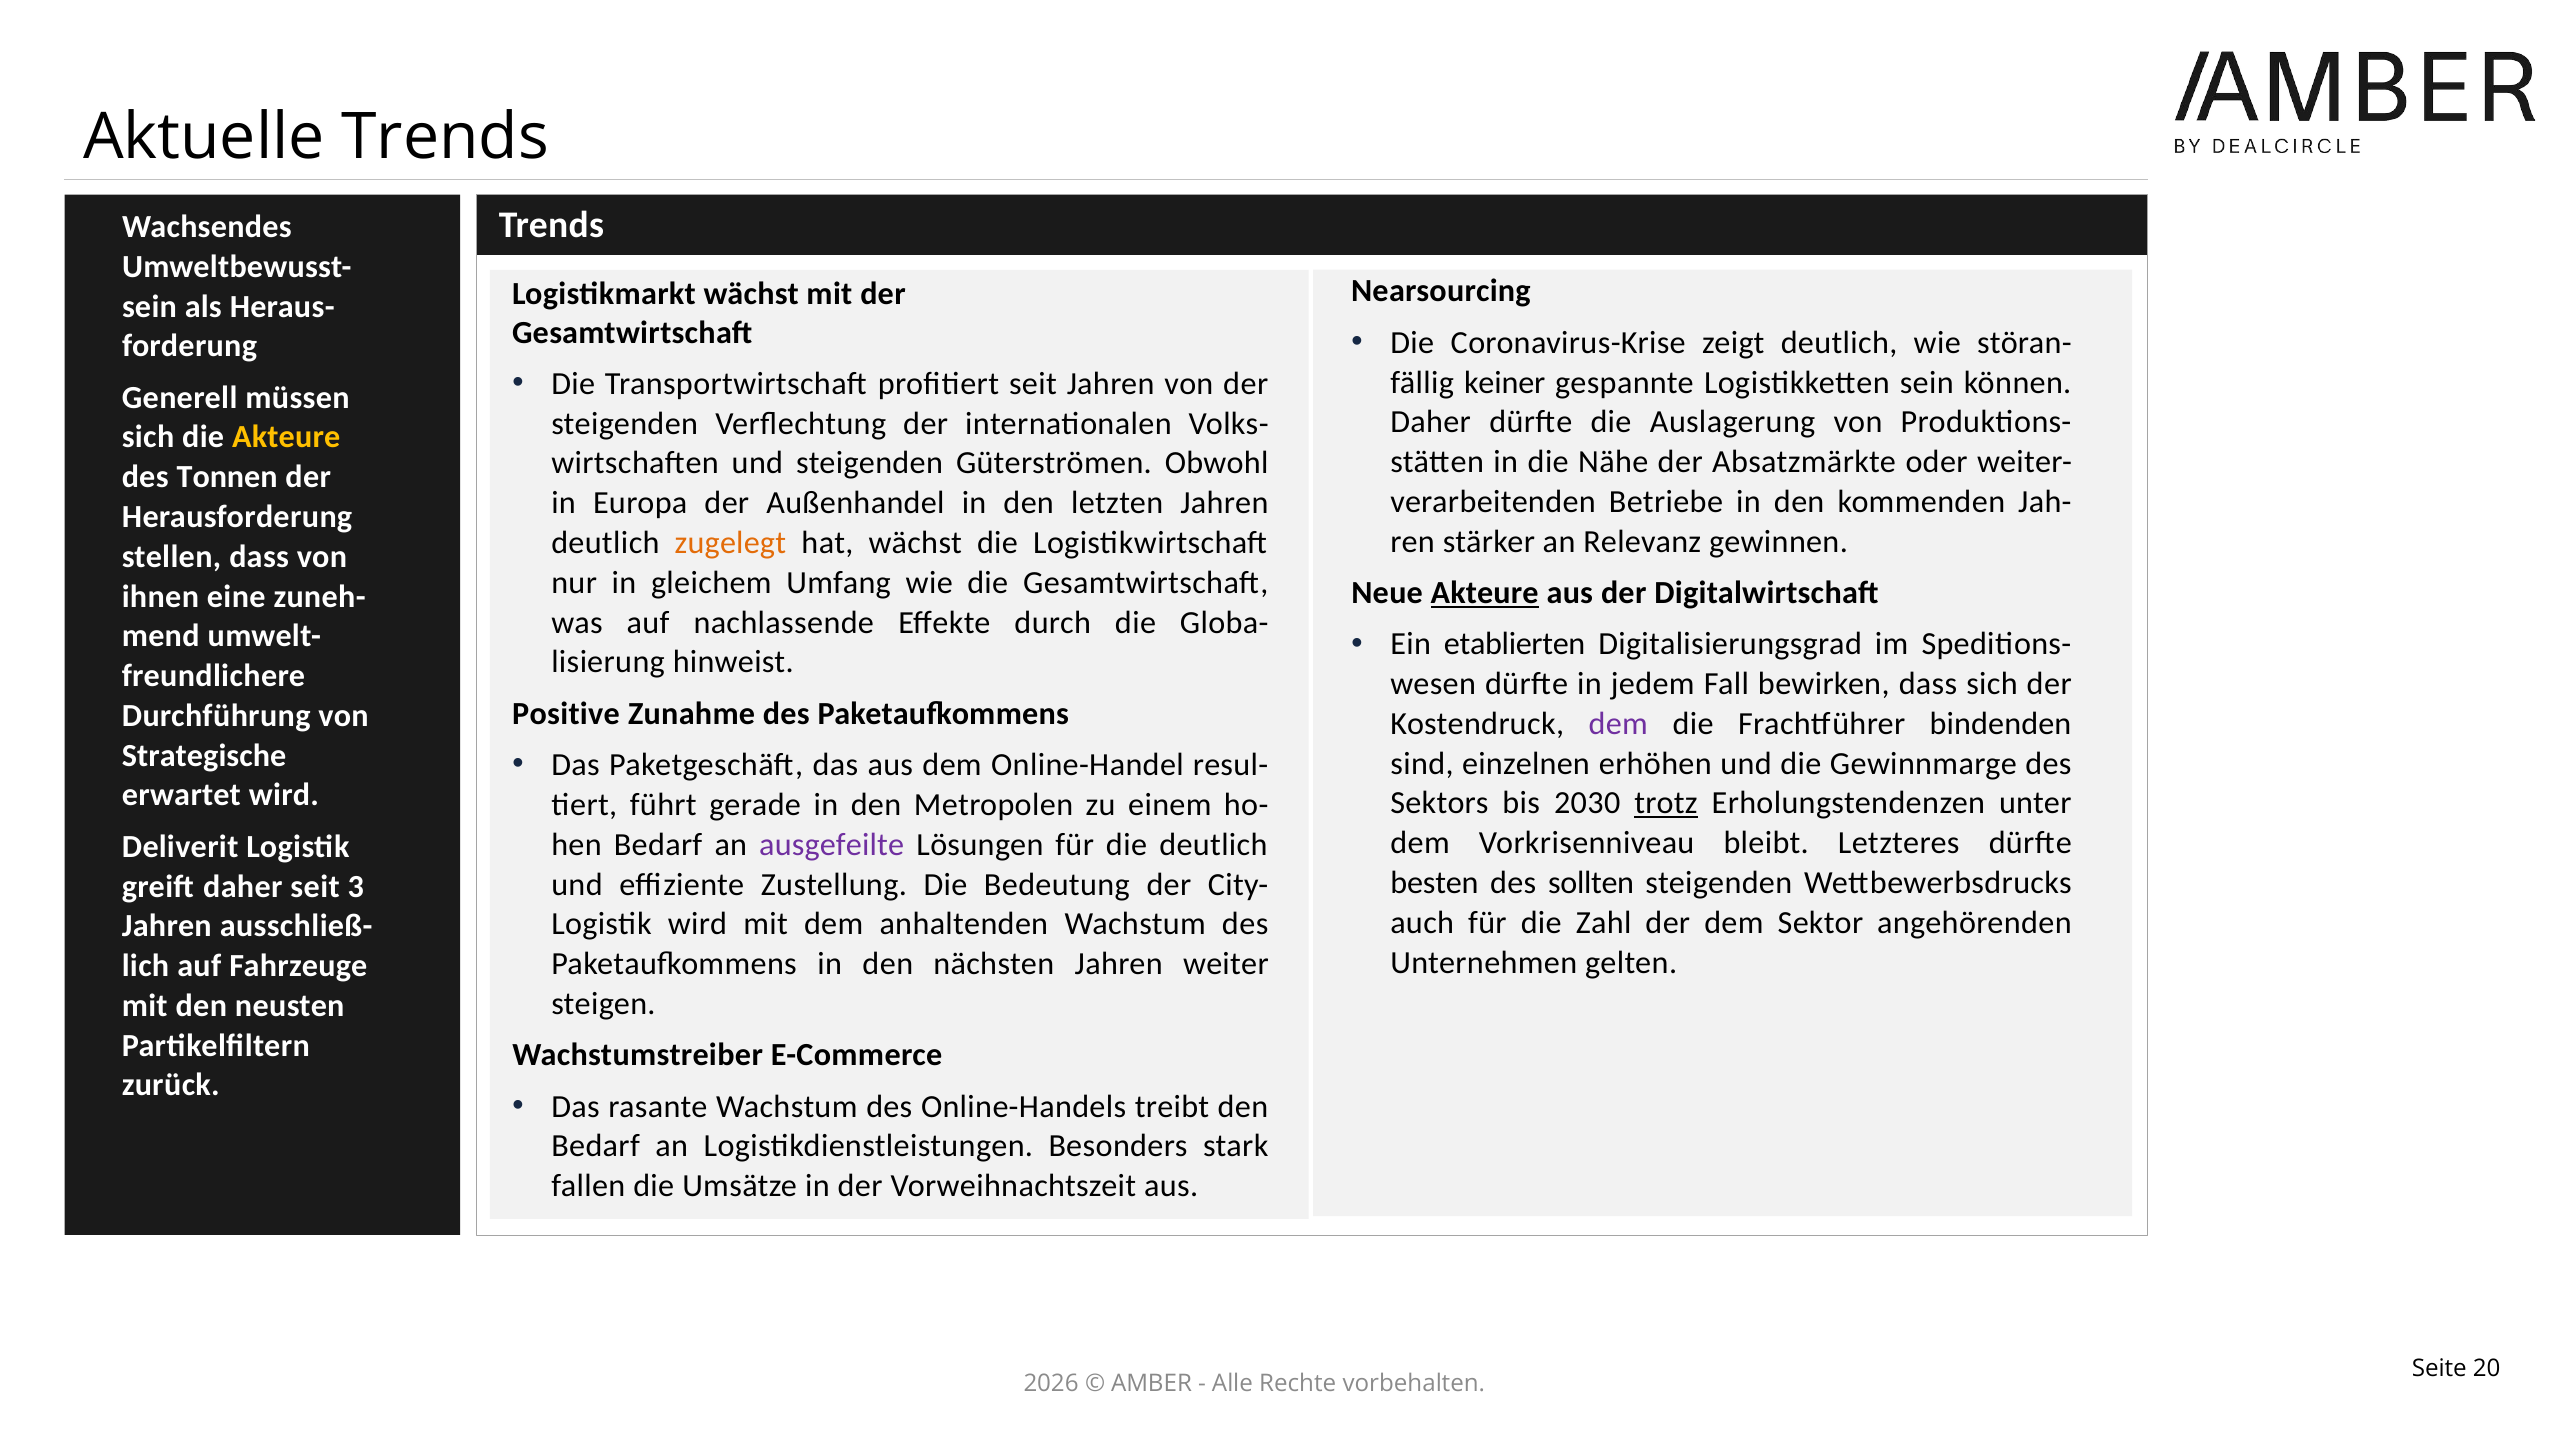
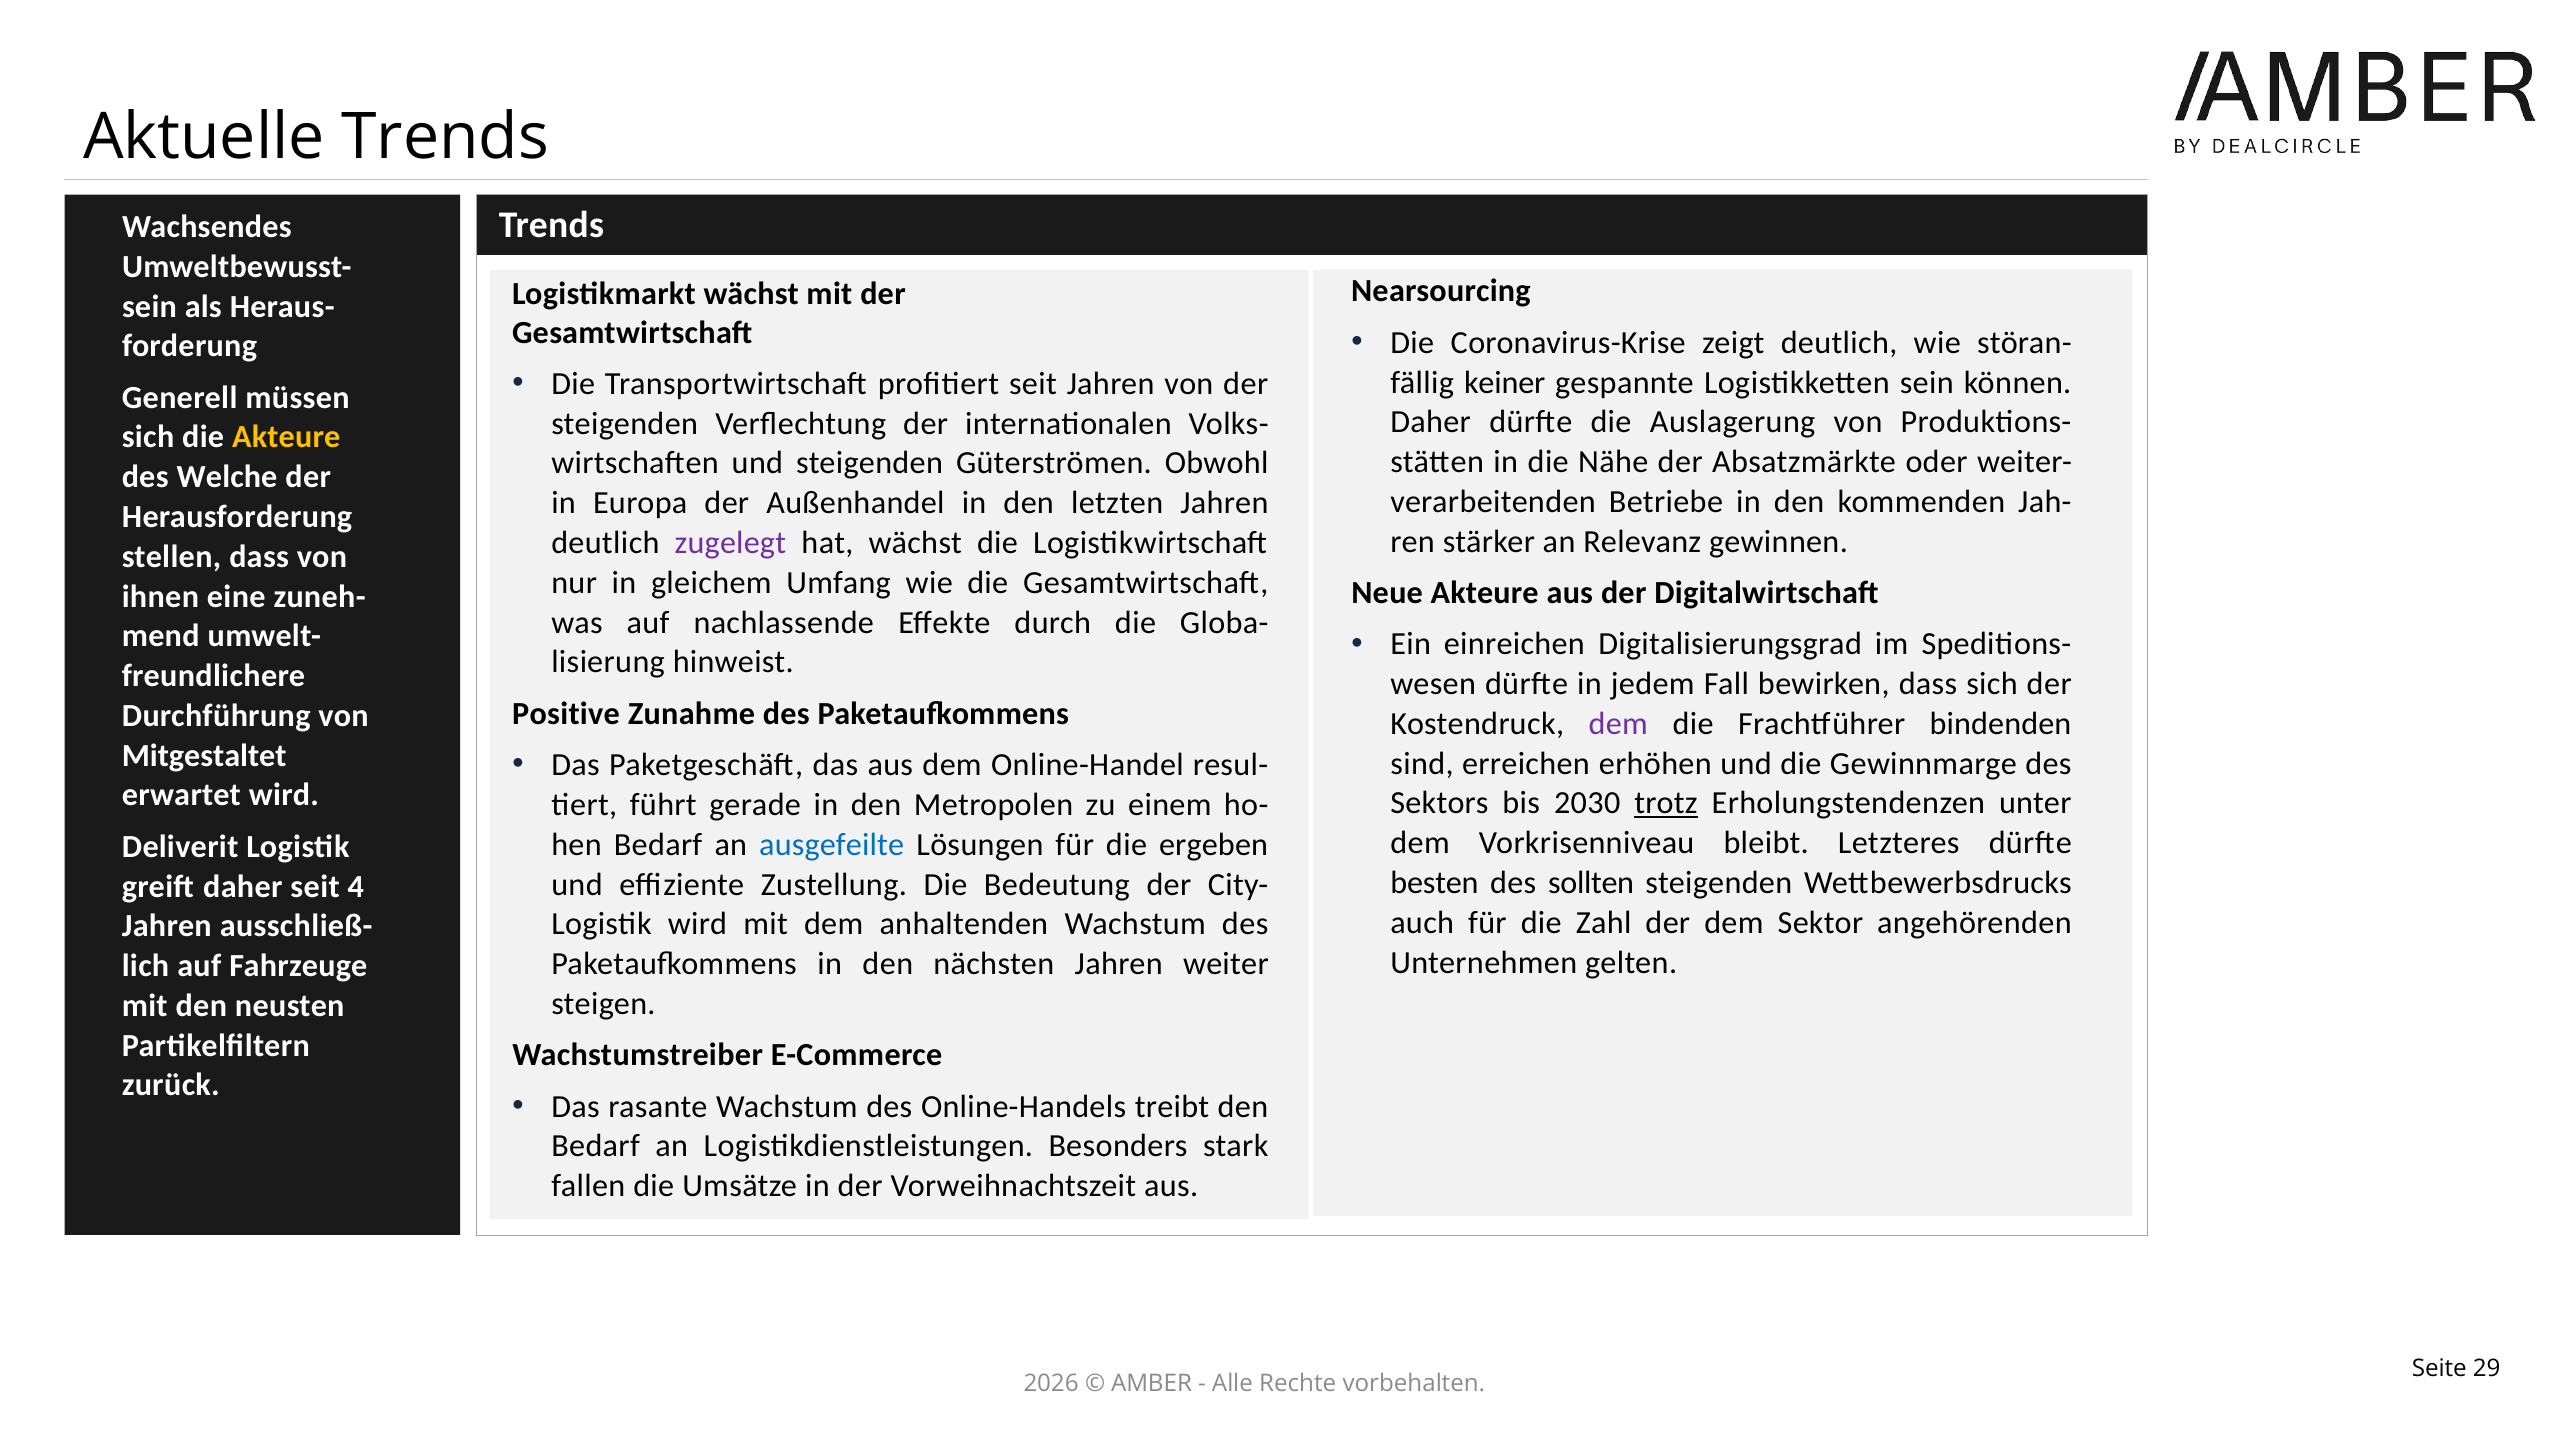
Tonnen: Tonnen -> Welche
zugelegt colour: orange -> purple
Akteure at (1485, 593) underline: present -> none
etablierten: etablierten -> einreichen
Strategische: Strategische -> Mitgestaltet
einzelnen: einzelnen -> erreichen
ausgefeilte colour: purple -> blue
die deutlich: deutlich -> ergeben
3: 3 -> 4
20: 20 -> 29
